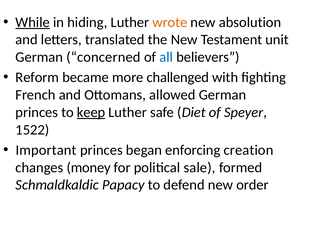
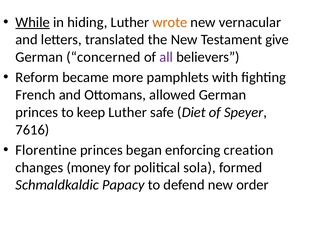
absolution: absolution -> vernacular
unit: unit -> give
all colour: blue -> purple
challenged: challenged -> pamphlets
keep underline: present -> none
1522: 1522 -> 7616
Important: Important -> Florentine
sale: sale -> sola
